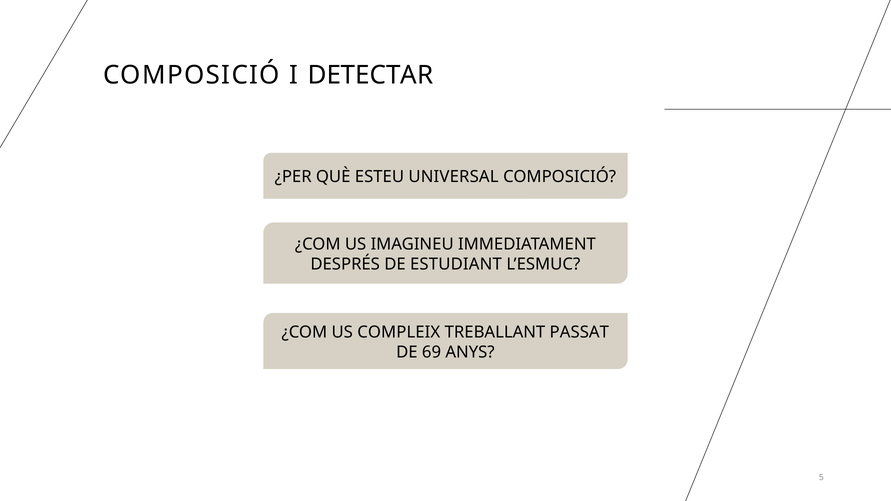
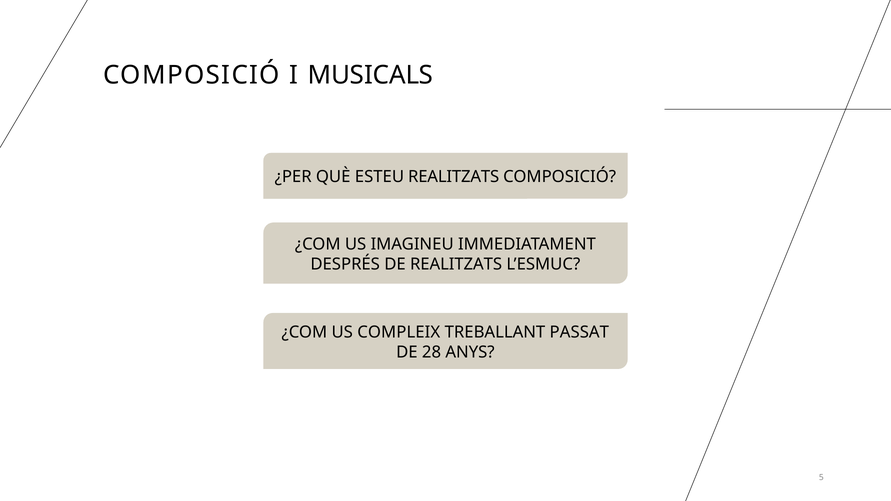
DETECTAR: DETECTAR -> MUSICALS
ESTEU UNIVERSAL: UNIVERSAL -> REALITZATS
DE ESTUDIANT: ESTUDIANT -> REALITZATS
69: 69 -> 28
